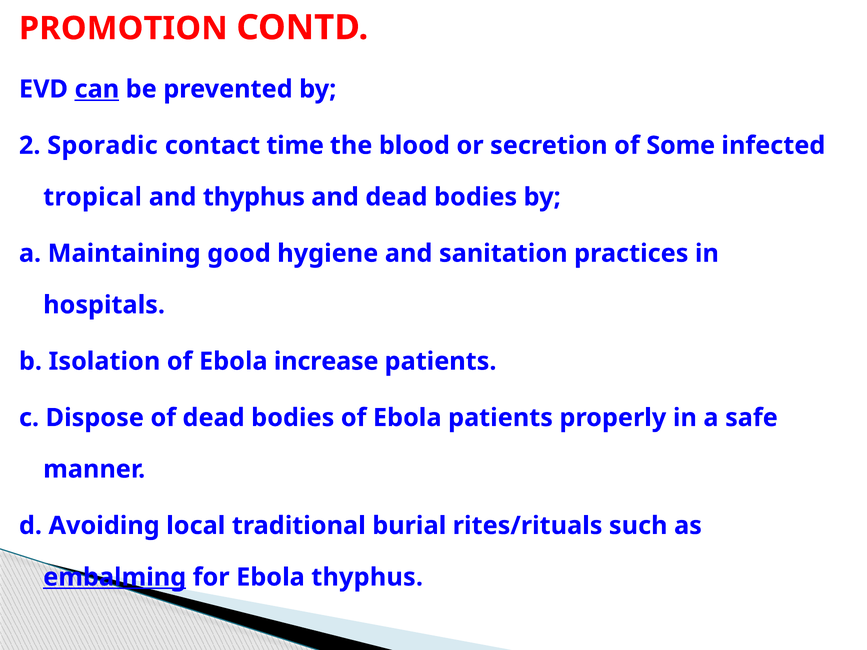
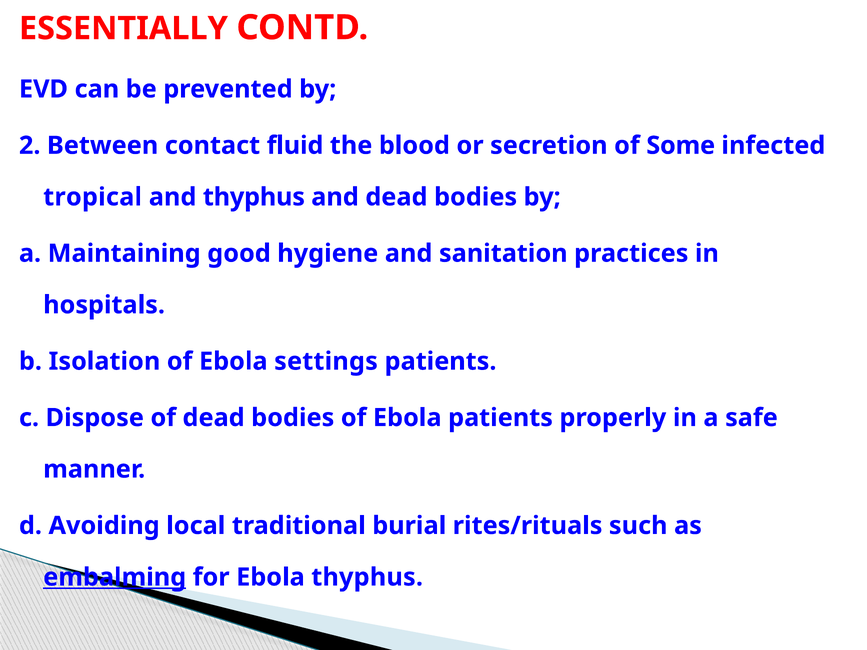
PROMOTION: PROMOTION -> ESSENTIALLY
can underline: present -> none
Sporadic: Sporadic -> Between
time: time -> fluid
increase: increase -> settings
